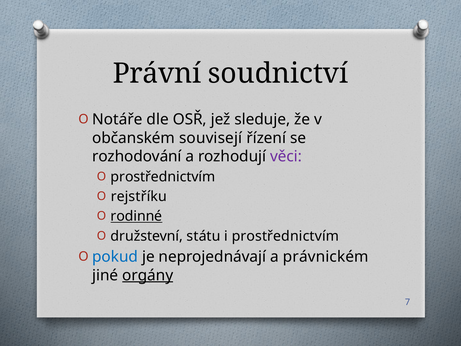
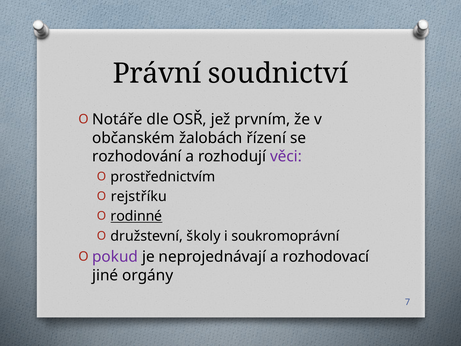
sleduje: sleduje -> prvním
souvisejí: souvisejí -> žalobách
státu: státu -> školy
i prostřednictvím: prostřednictvím -> soukromoprávní
pokud colour: blue -> purple
právnickém: právnickém -> rozhodovací
orgány underline: present -> none
